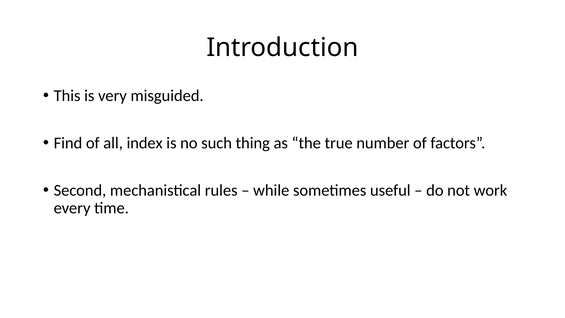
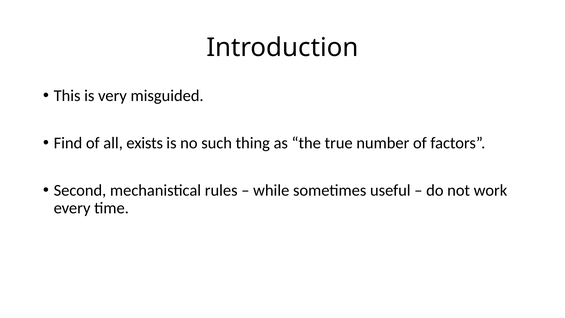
index: index -> exists
